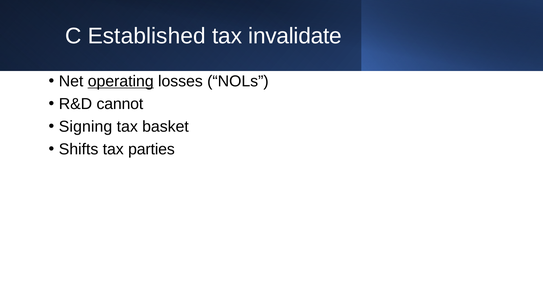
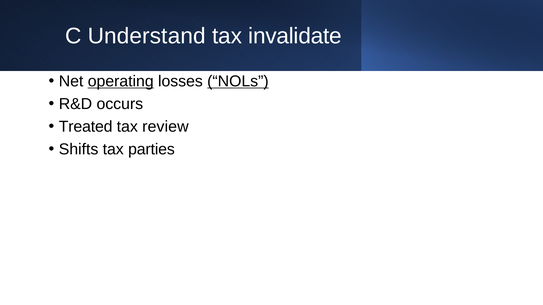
Established: Established -> Understand
NOLs underline: none -> present
cannot: cannot -> occurs
Signing: Signing -> Treated
basket: basket -> review
